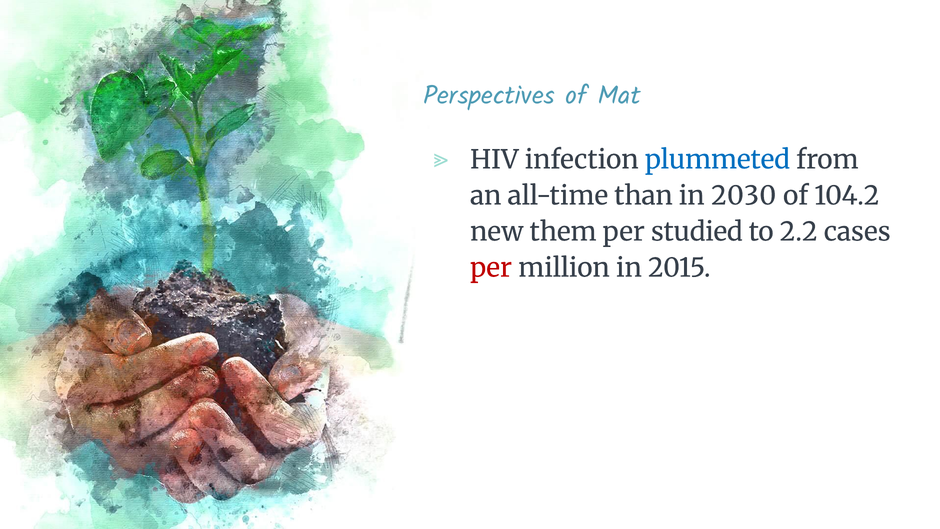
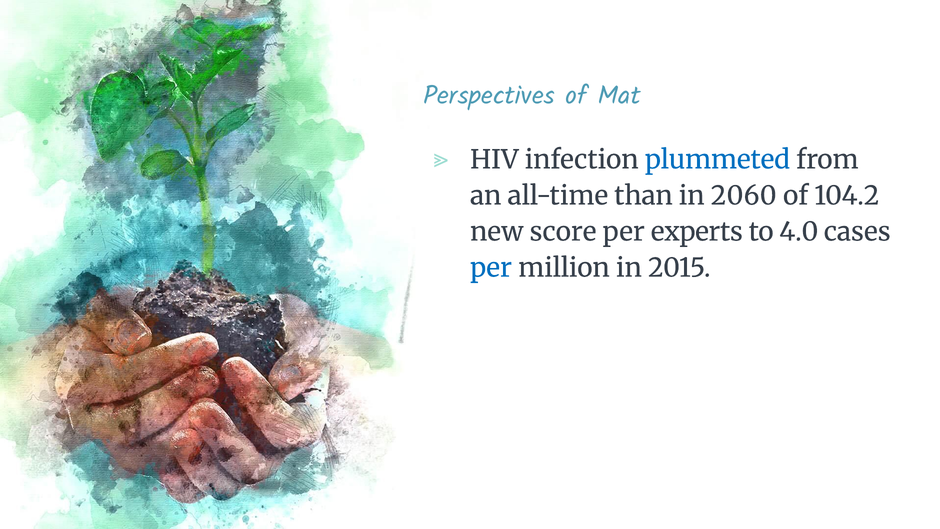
2030: 2030 -> 2060
them: them -> score
studied: studied -> experts
2.2: 2.2 -> 4.0
per at (491, 268) colour: red -> blue
